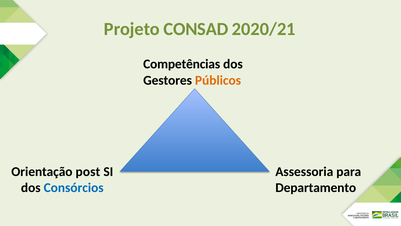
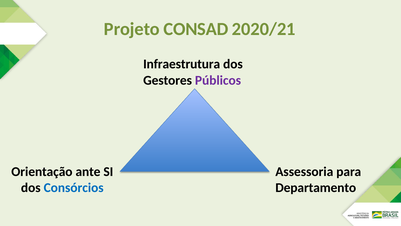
Competências: Competências -> Infraestrutura
Públicos colour: orange -> purple
post: post -> ante
